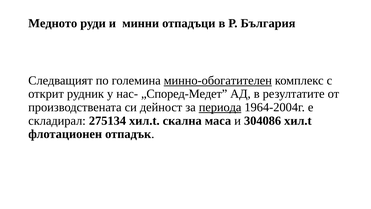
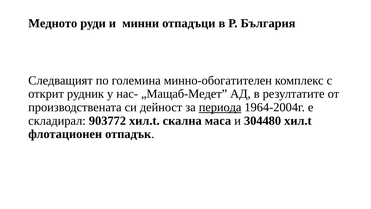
минно-обогатителен underline: present -> none
„Според-Медет: „Според-Медет -> „Мащаб-Медет
275134: 275134 -> 903772
304086: 304086 -> 304480
